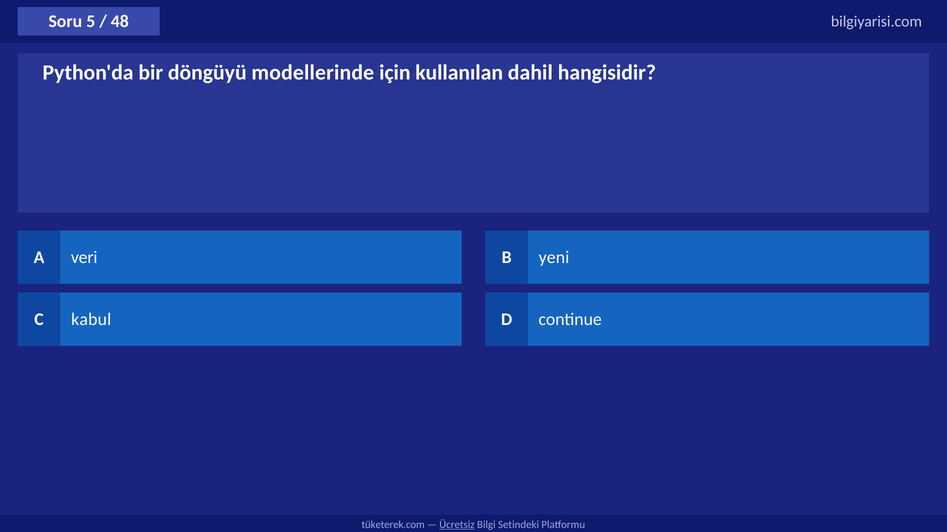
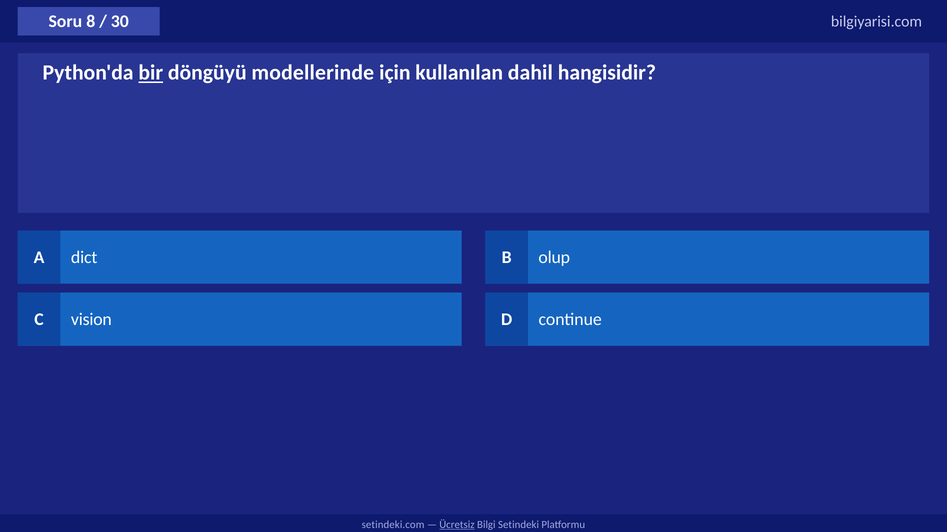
5: 5 -> 8
48: 48 -> 30
bir underline: none -> present
veri: veri -> dict
yeni: yeni -> olup
kabul: kabul -> vision
tüketerek.com: tüketerek.com -> setindeki.com
